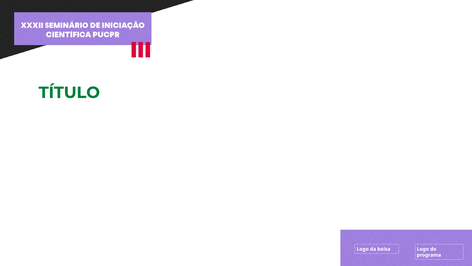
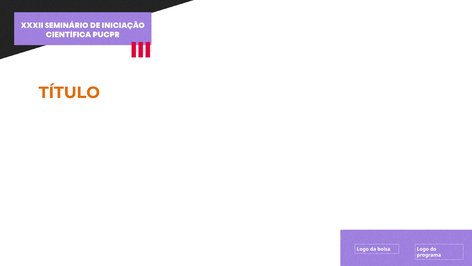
TÍTULO colour: green -> orange
